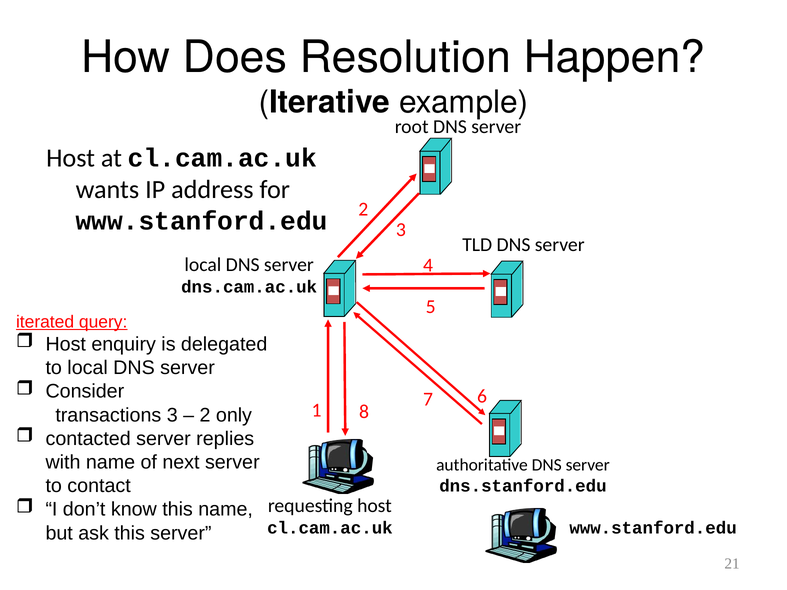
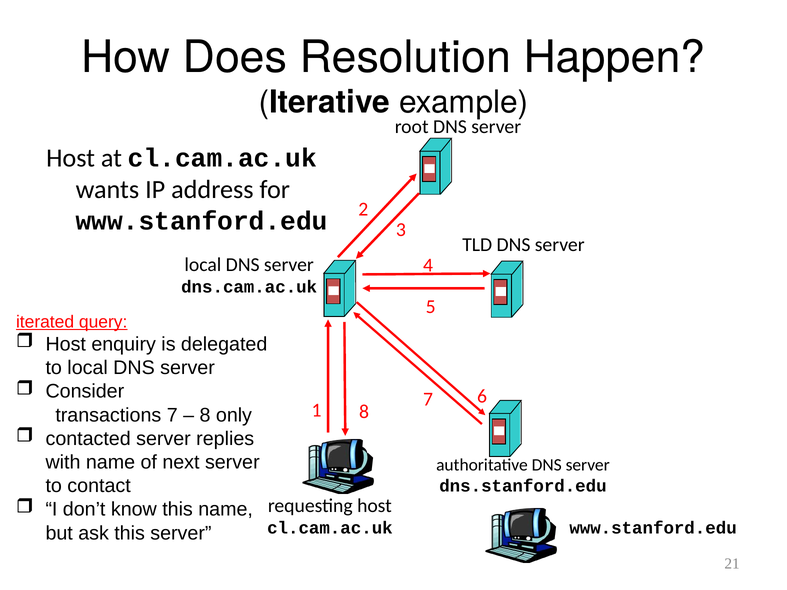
transactions 3: 3 -> 7
2 at (205, 415): 2 -> 8
